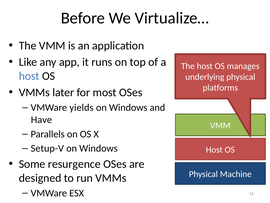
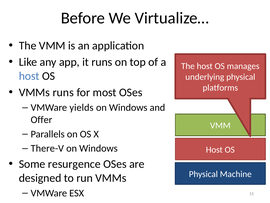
VMMs later: later -> runs
Have: Have -> Offer
Setup-V: Setup-V -> There-V
